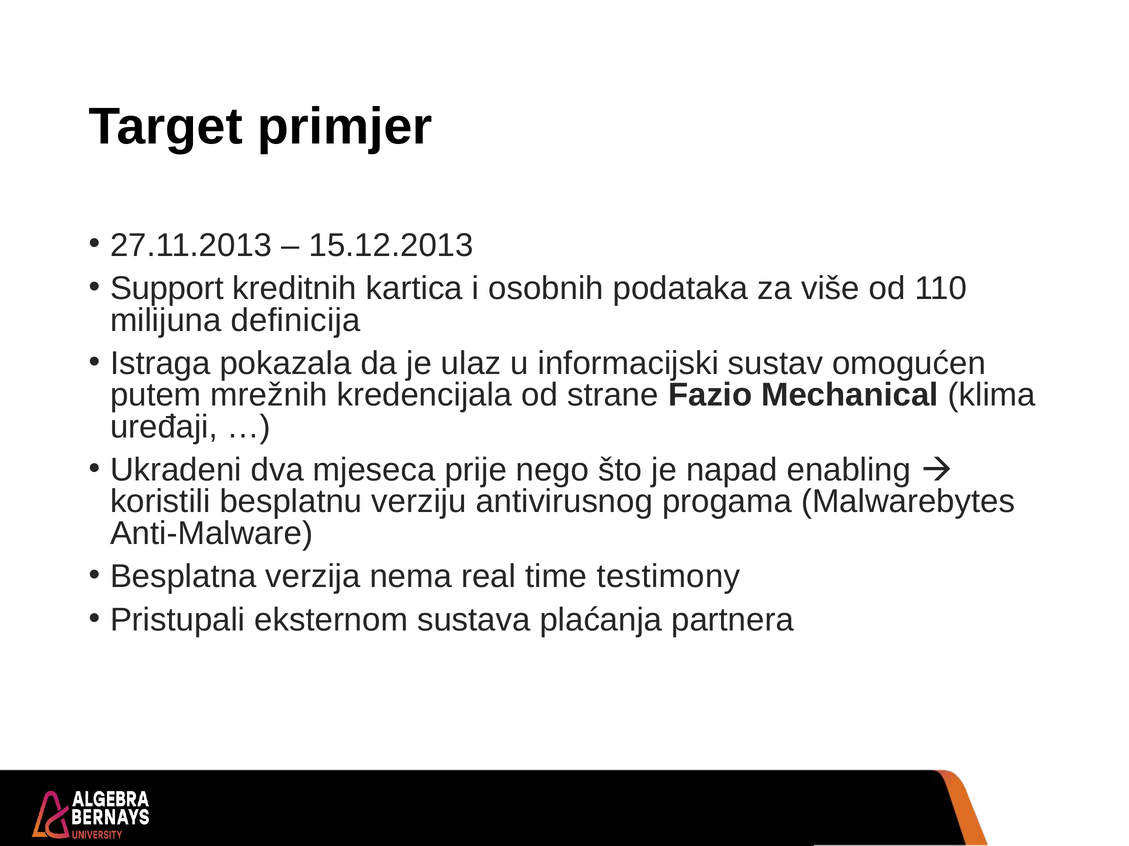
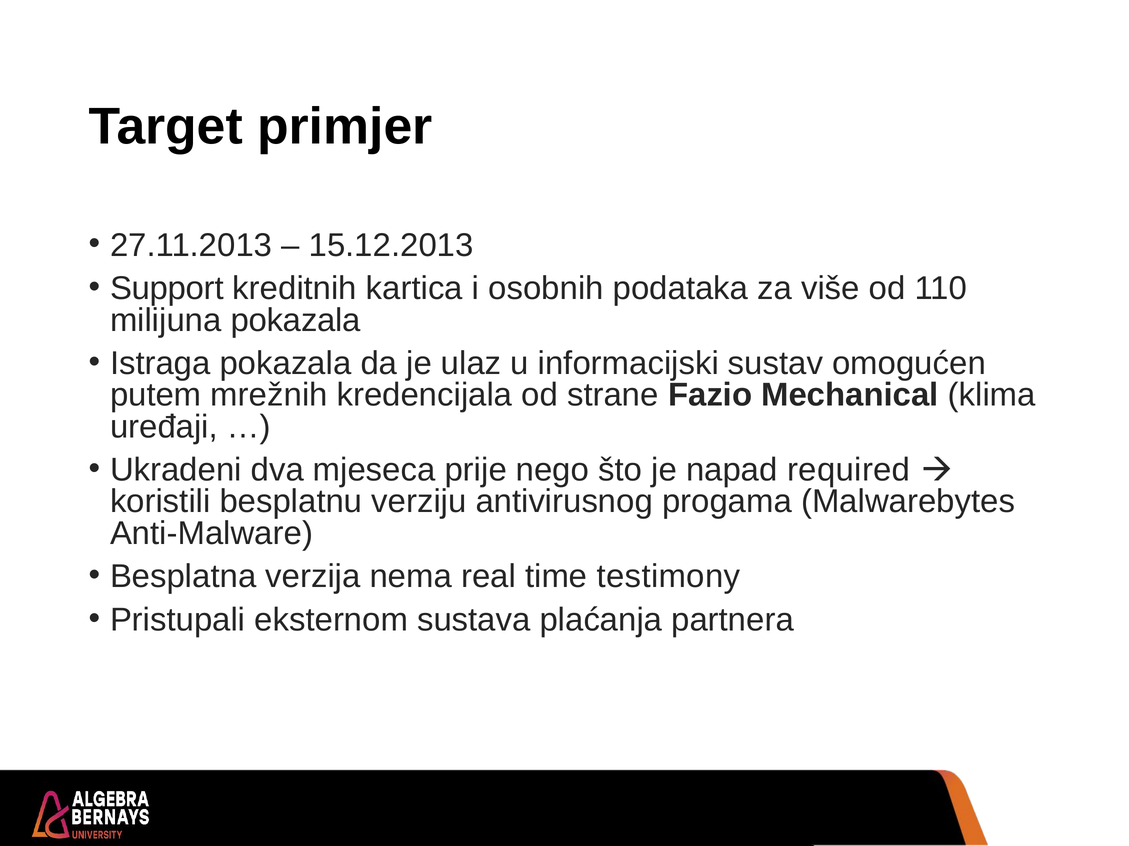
milijuna definicija: definicija -> pokazala
enabling: enabling -> required
